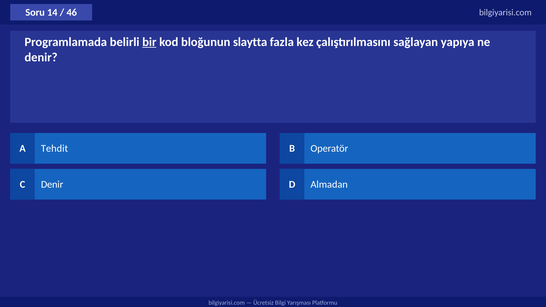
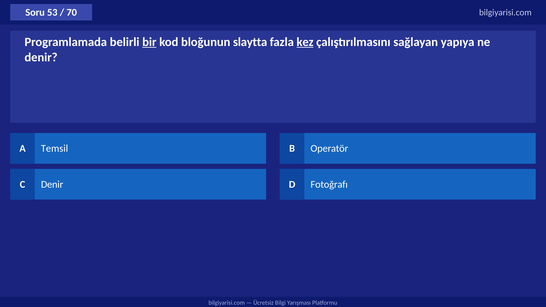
14: 14 -> 53
46: 46 -> 70
kez underline: none -> present
Tehdit: Tehdit -> Temsil
Almadan: Almadan -> Fotoğrafı
